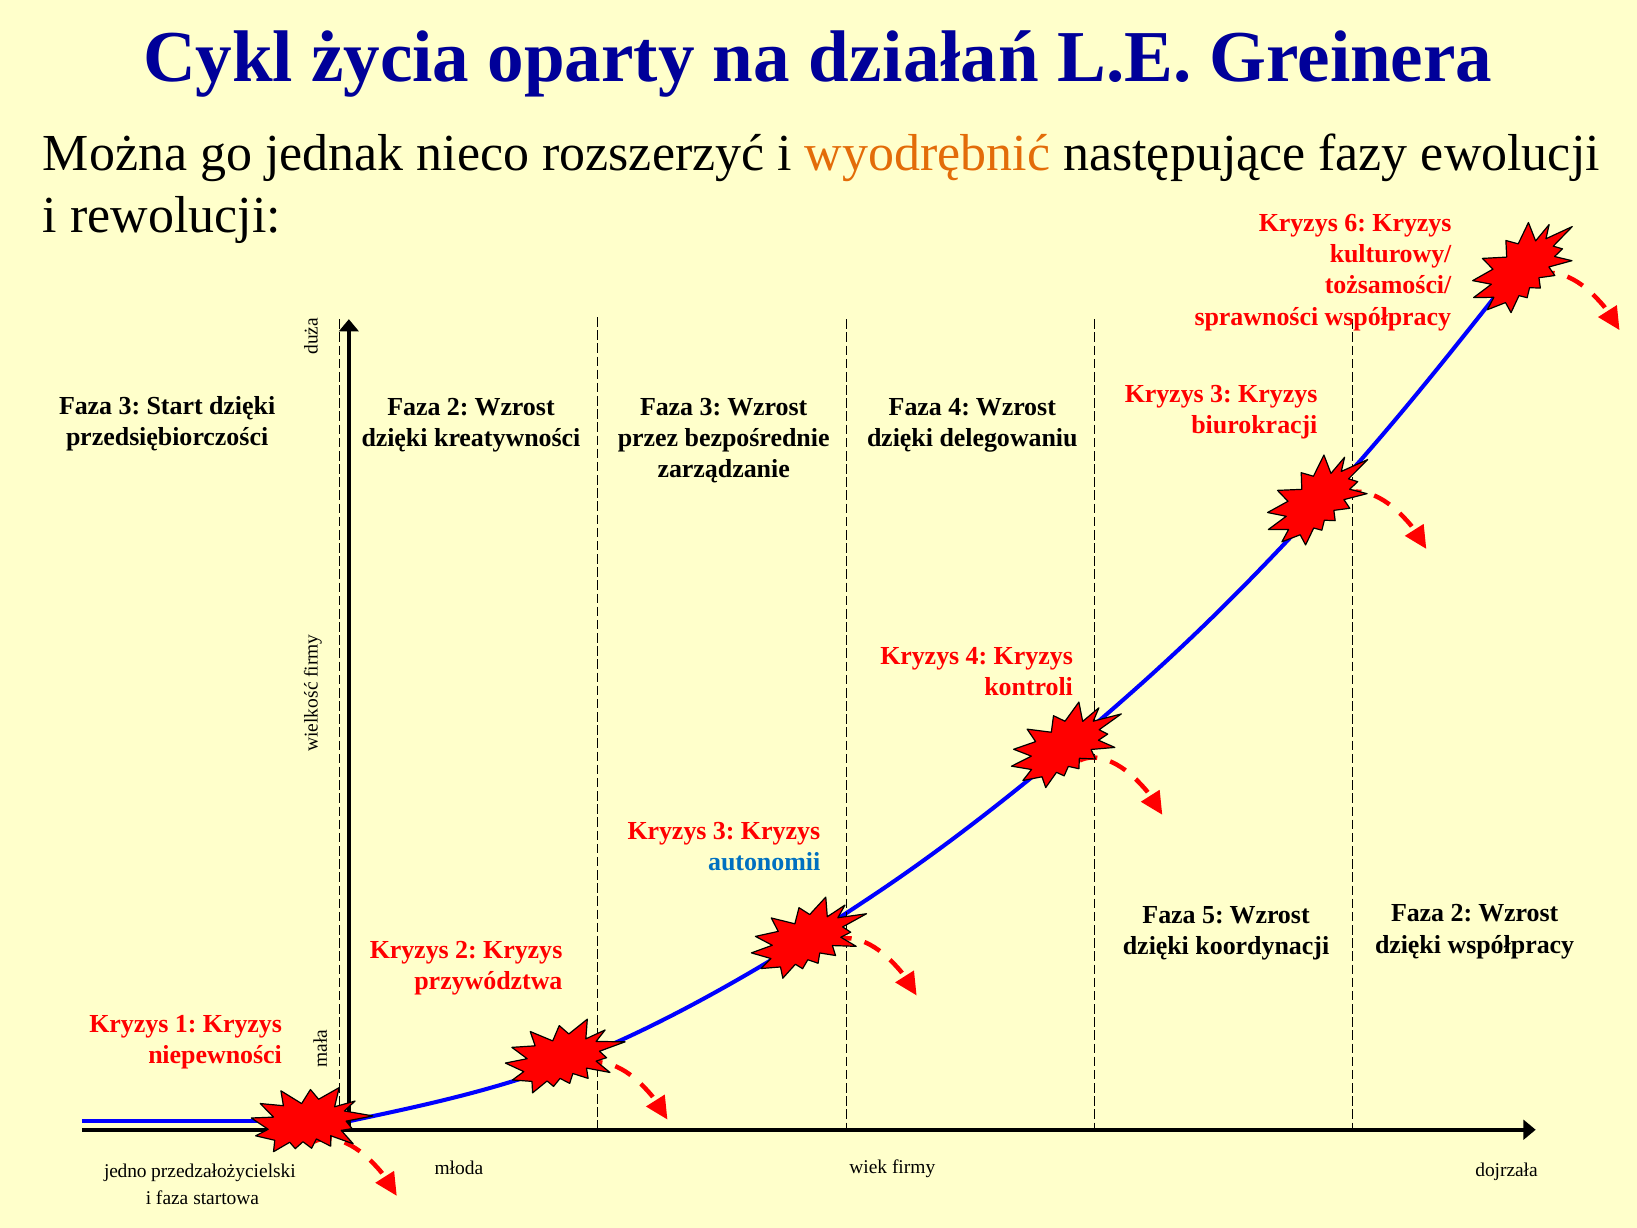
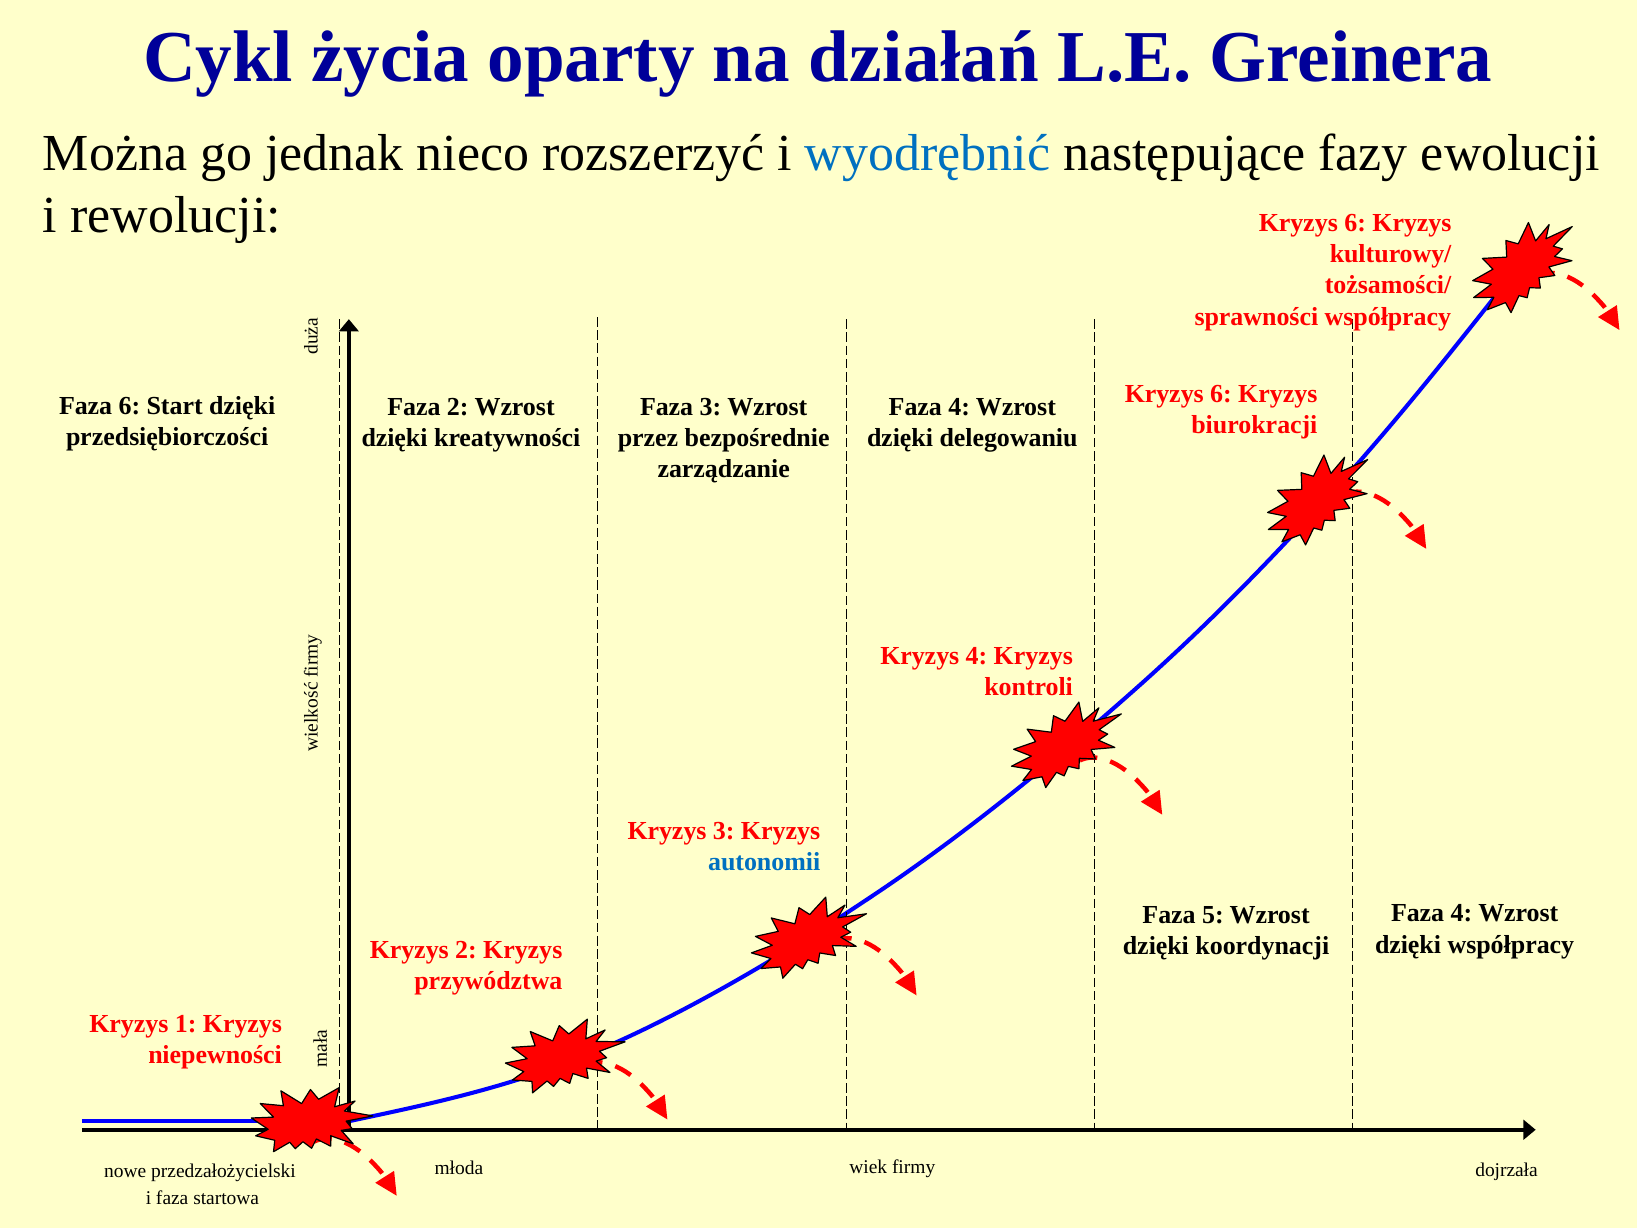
wyodrębnić colour: orange -> blue
3 at (1221, 393): 3 -> 6
3 at (129, 406): 3 -> 6
2 at (1461, 913): 2 -> 4
jedno: jedno -> nowe
